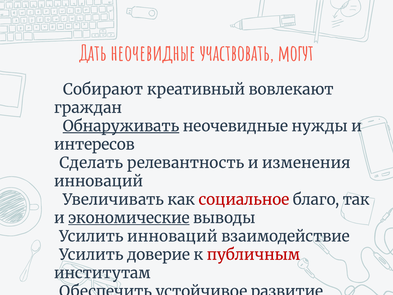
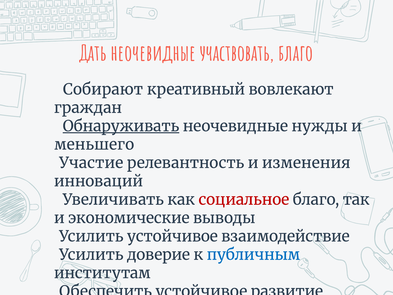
участвовать могут: могут -> благо
интересов: интересов -> меньшего
Сделать: Сделать -> Участие
экономические underline: present -> none
Усилить инноваций: инноваций -> устойчивое
публичным colour: red -> blue
